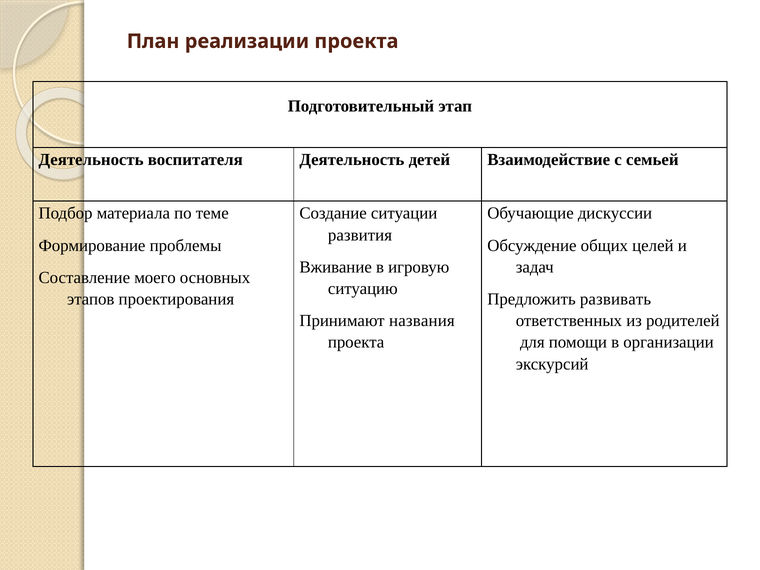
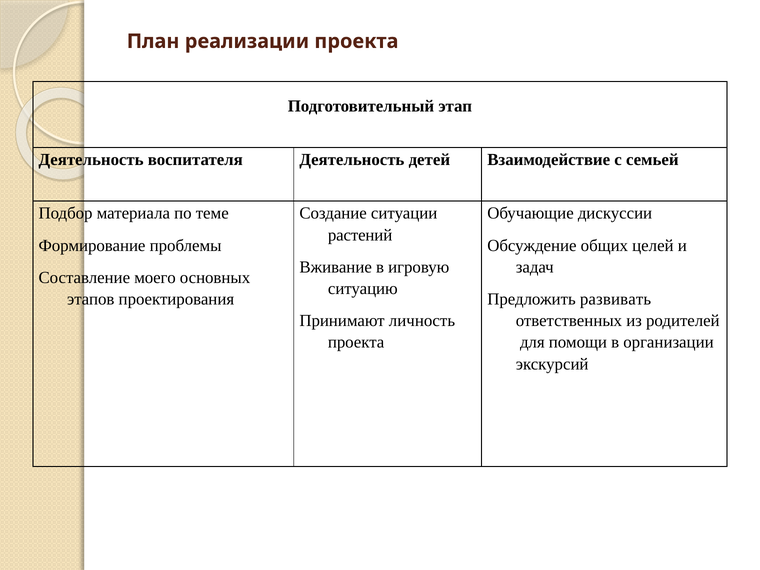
развития: развития -> растений
названия: названия -> личность
